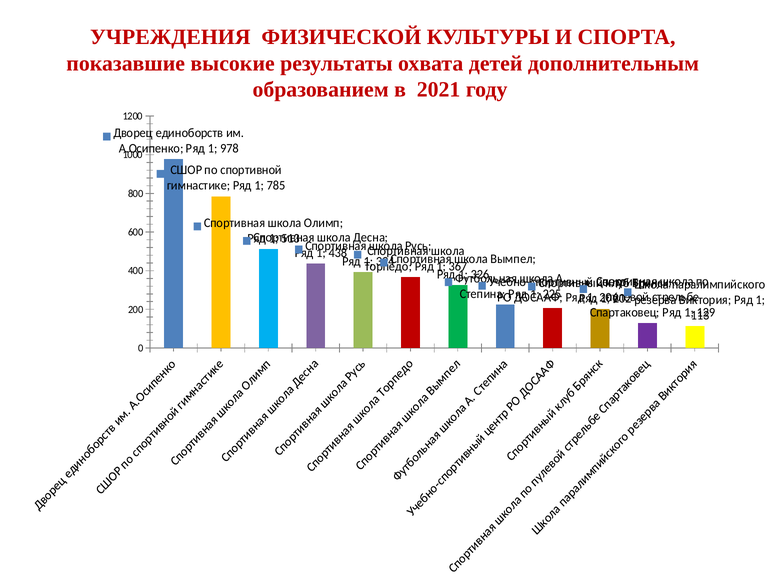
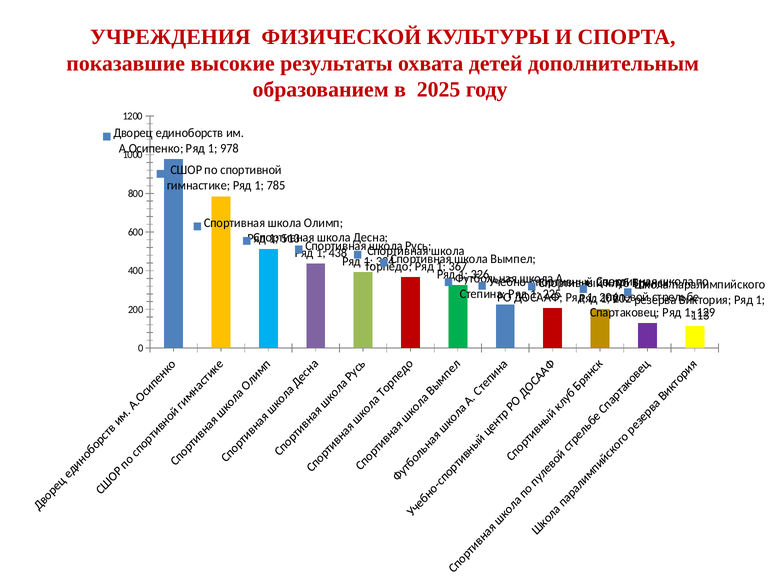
2021: 2021 -> 2025
